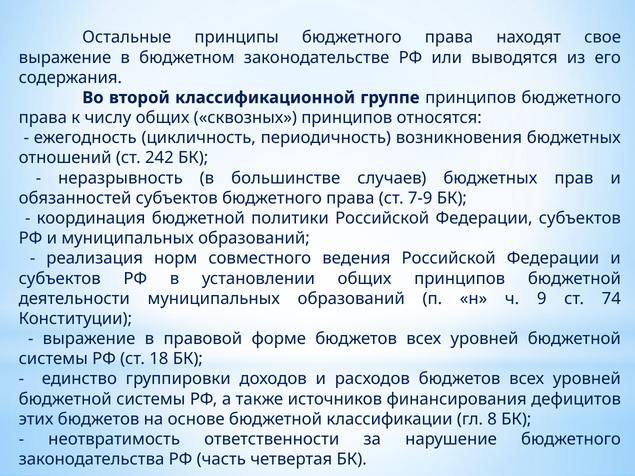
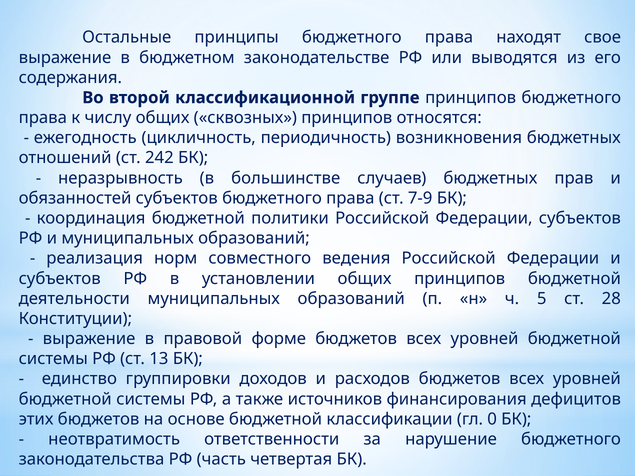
9: 9 -> 5
74: 74 -> 28
18: 18 -> 13
8: 8 -> 0
